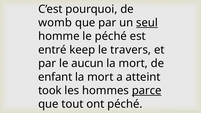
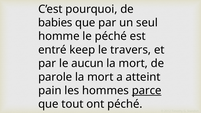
womb: womb -> babies
seul underline: present -> none
enfant: enfant -> parole
took: took -> pain
